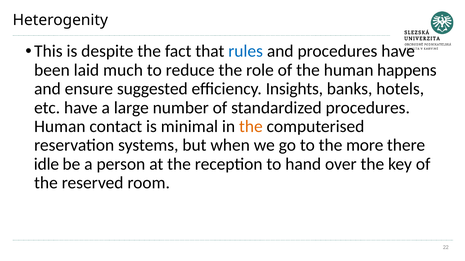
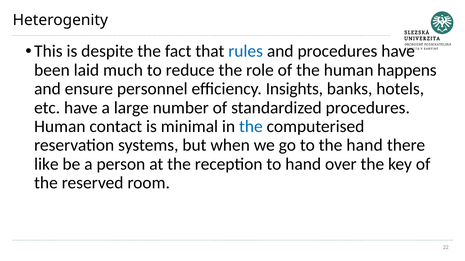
suggested: suggested -> personnel
the at (251, 127) colour: orange -> blue
the more: more -> hand
idle: idle -> like
